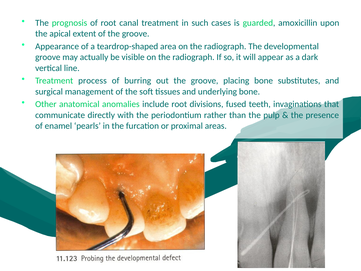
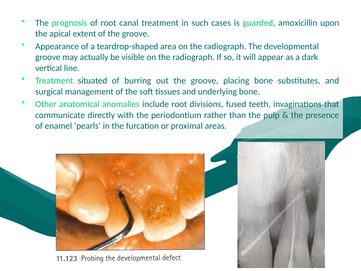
process: process -> situated
